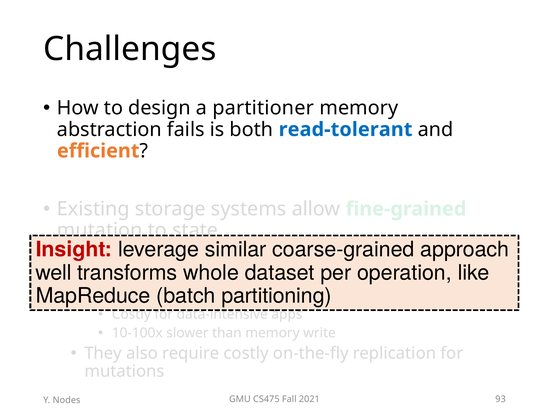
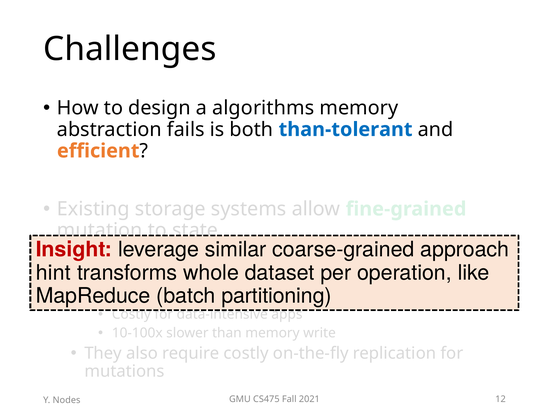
partitioner: partitioner -> algorithms
read-tolerant: read-tolerant -> than-tolerant
well: well -> hint
93: 93 -> 12
